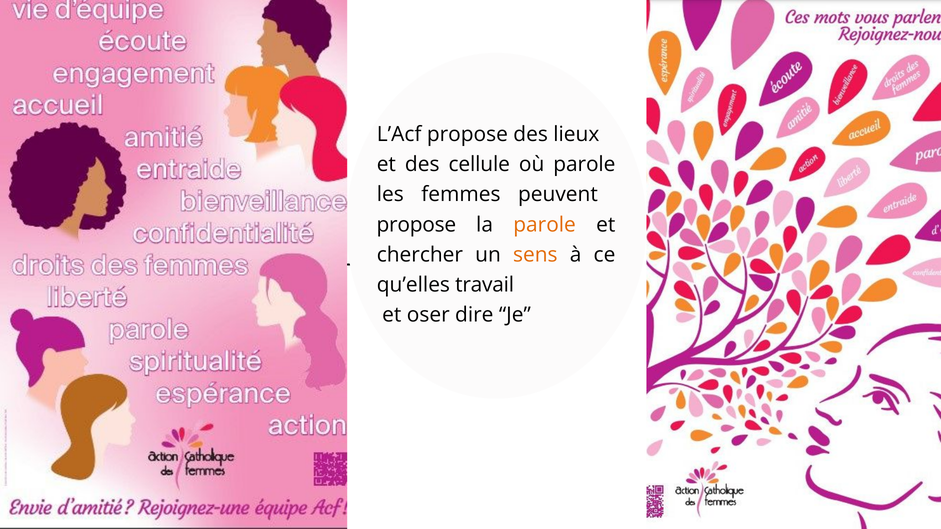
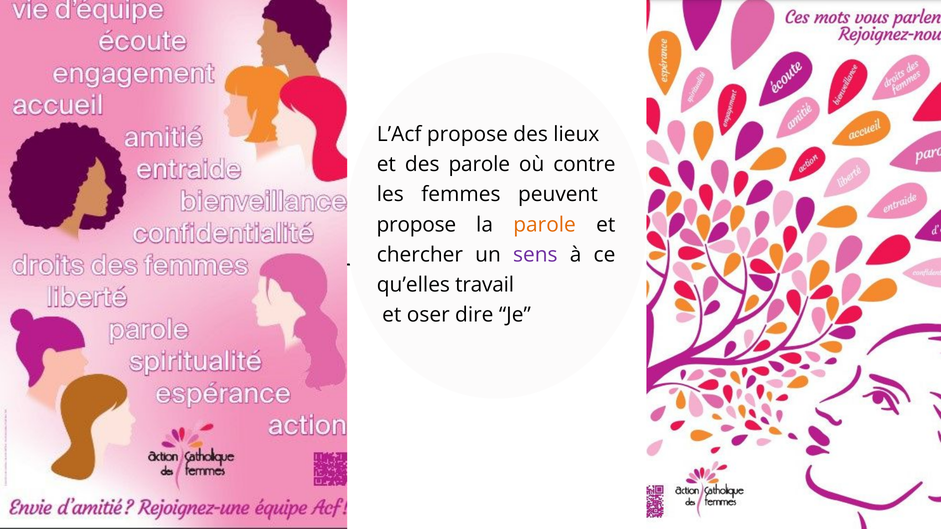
des cellule: cellule -> parole
où parole: parole -> contre
sens colour: orange -> purple
